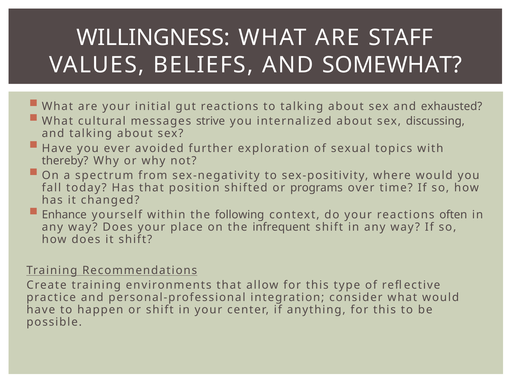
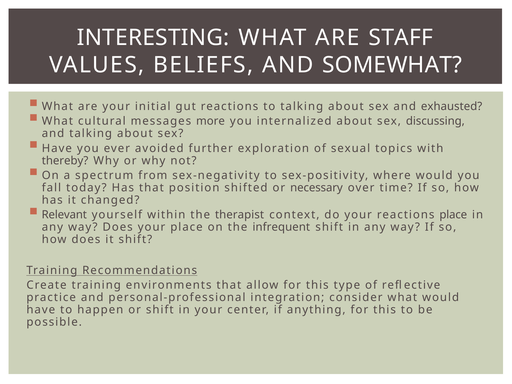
WILLINGNESS: WILLINGNESS -> INTERESTING
strive: strive -> more
programs: programs -> necessary
Enhance: Enhance -> Relevant
following: following -> therapist
reactions often: often -> place
